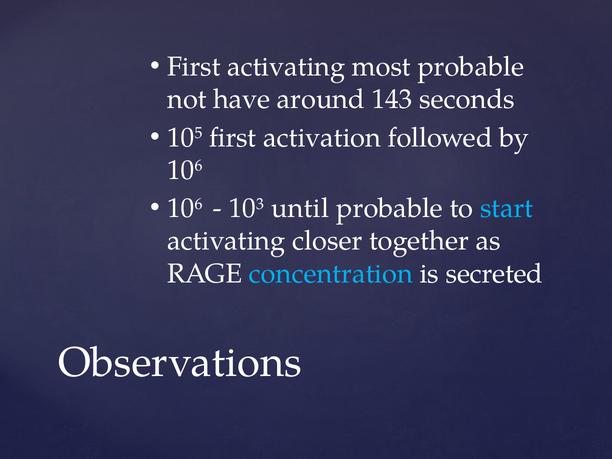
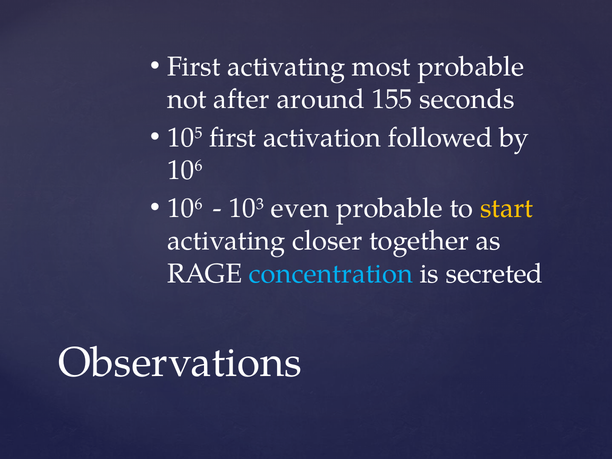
have: have -> after
143: 143 -> 155
until: until -> even
start colour: light blue -> yellow
